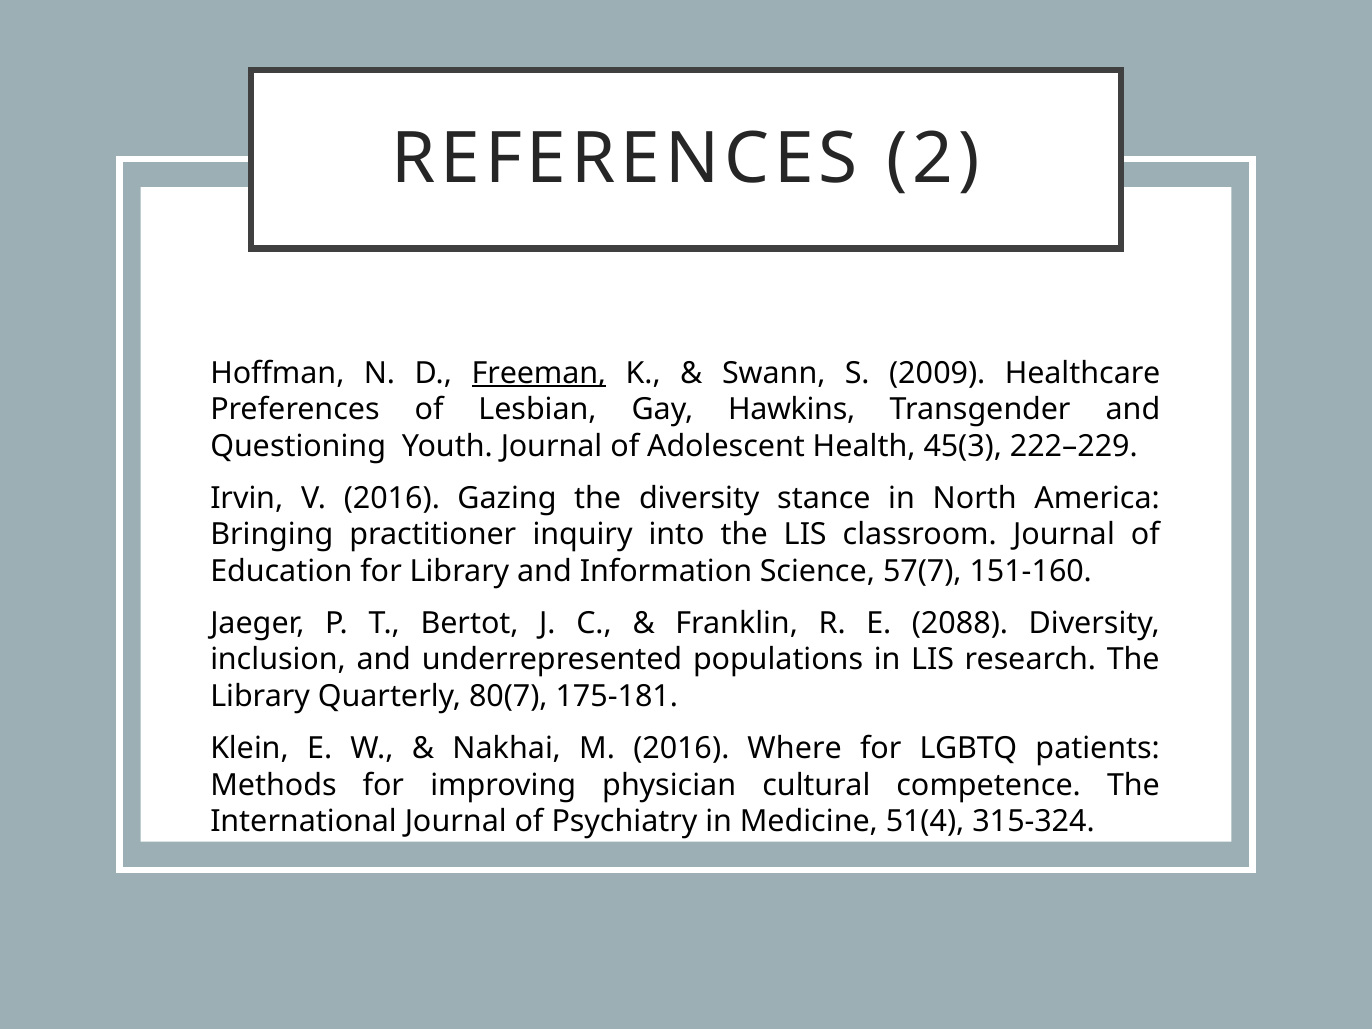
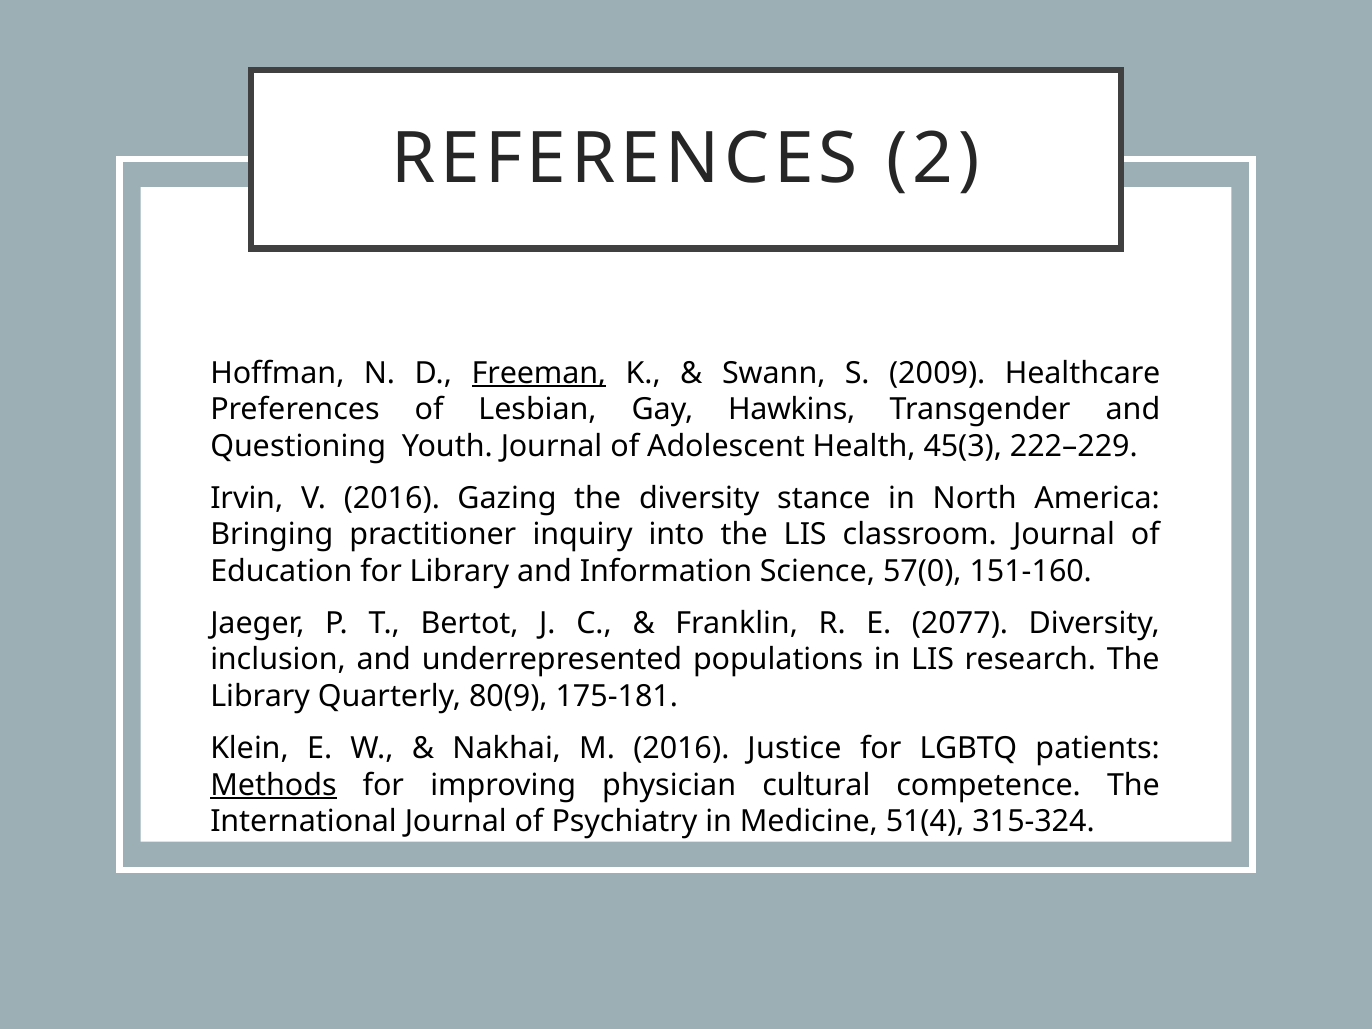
57(7: 57(7 -> 57(0
2088: 2088 -> 2077
80(7: 80(7 -> 80(9
Where: Where -> Justice
Methods underline: none -> present
